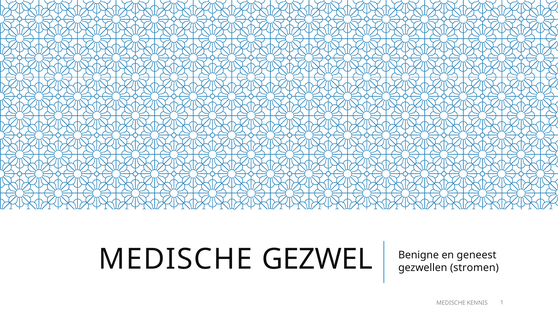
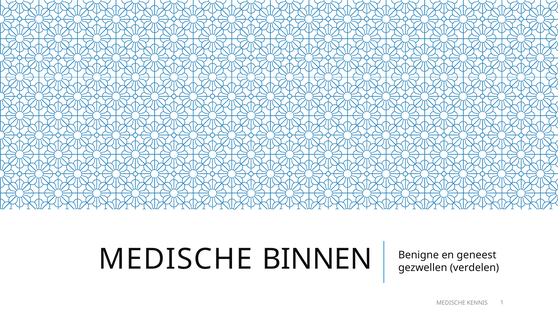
GEZWEL: GEZWEL -> BINNEN
stromen: stromen -> verdelen
